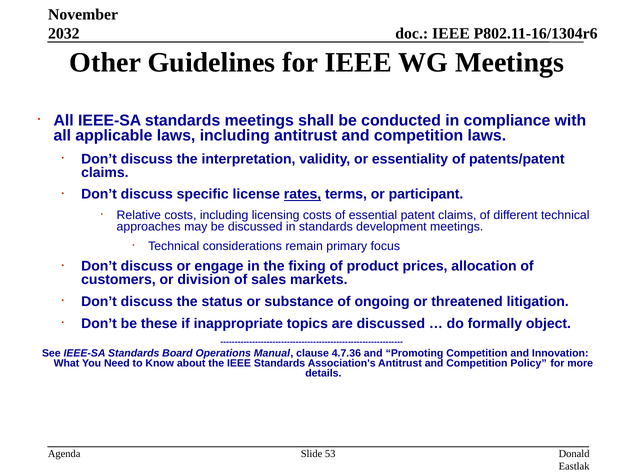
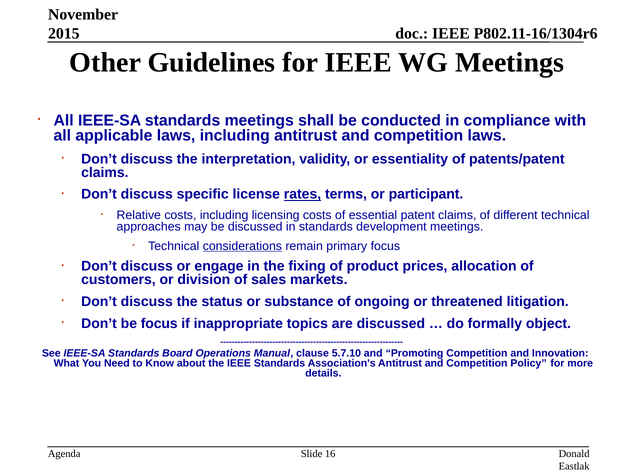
2032: 2032 -> 2015
considerations underline: none -> present
be these: these -> focus
4.7.36: 4.7.36 -> 5.7.10
53: 53 -> 16
